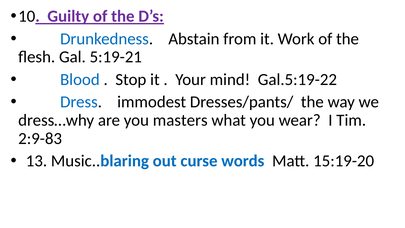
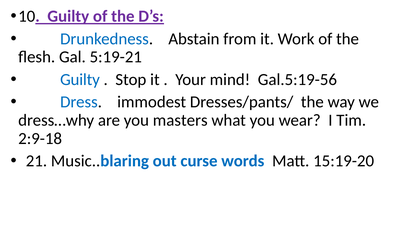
Blood at (80, 79): Blood -> Guilty
Gal.5:19-22: Gal.5:19-22 -> Gal.5:19-56
2:9-83: 2:9-83 -> 2:9-18
13: 13 -> 21
